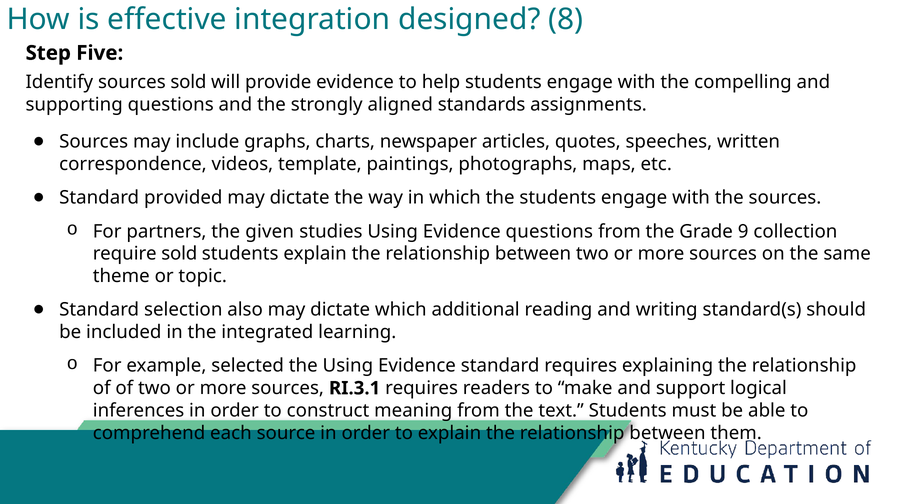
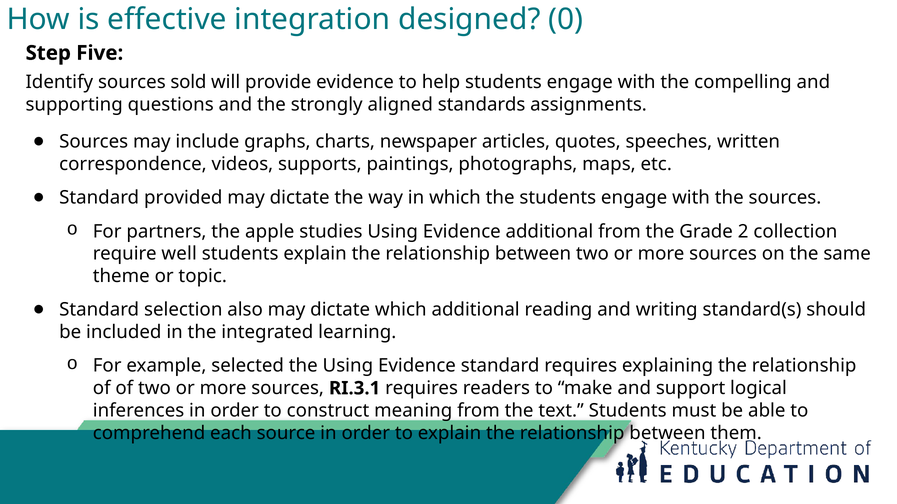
8: 8 -> 0
template: template -> supports
given: given -> apple
Evidence questions: questions -> additional
9: 9 -> 2
require sold: sold -> well
